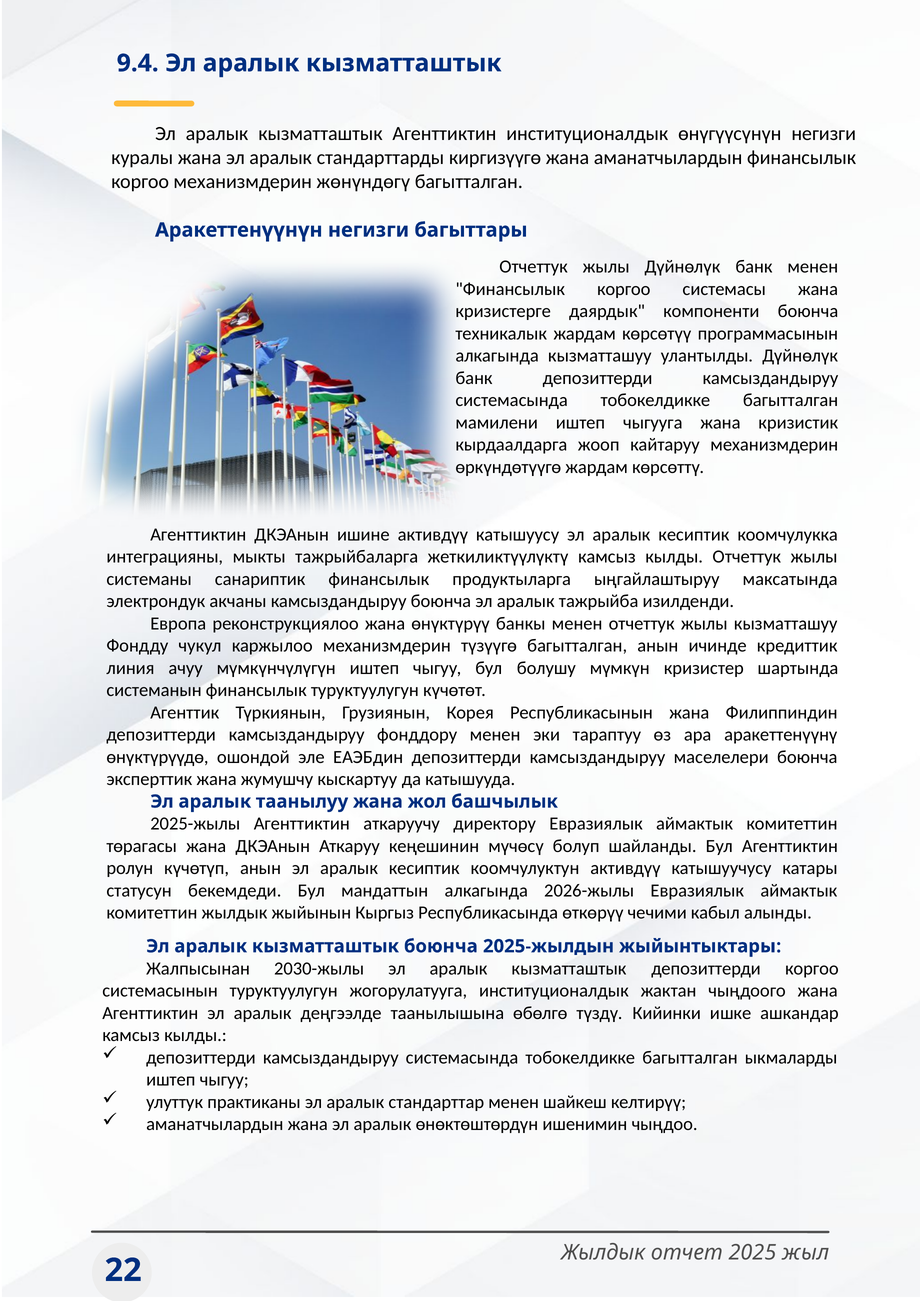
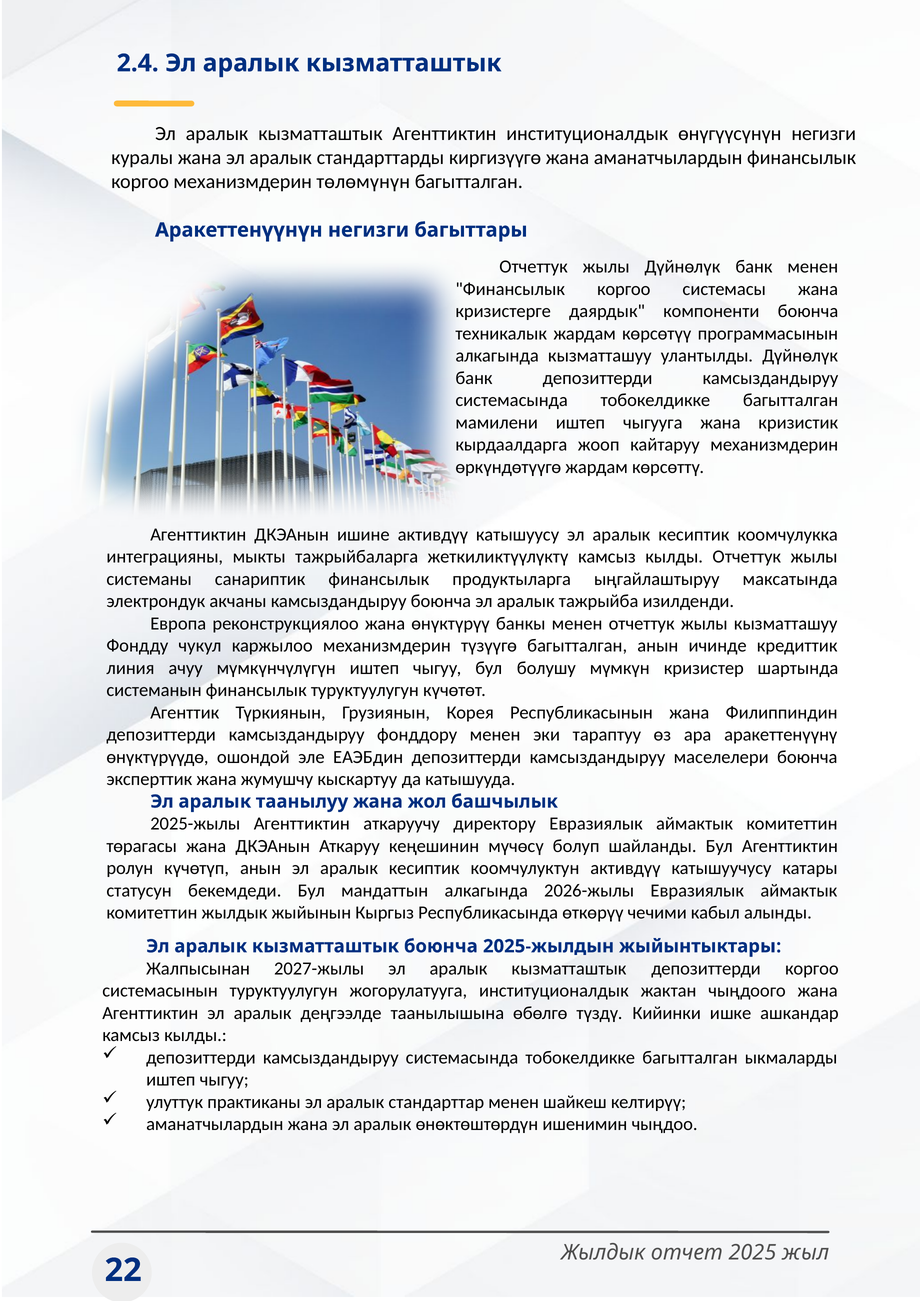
9.4: 9.4 -> 2.4
жөнүндөгү: жөнүндөгү -> төлөмүнүн
2030-жылы: 2030-жылы -> 2027-жылы
